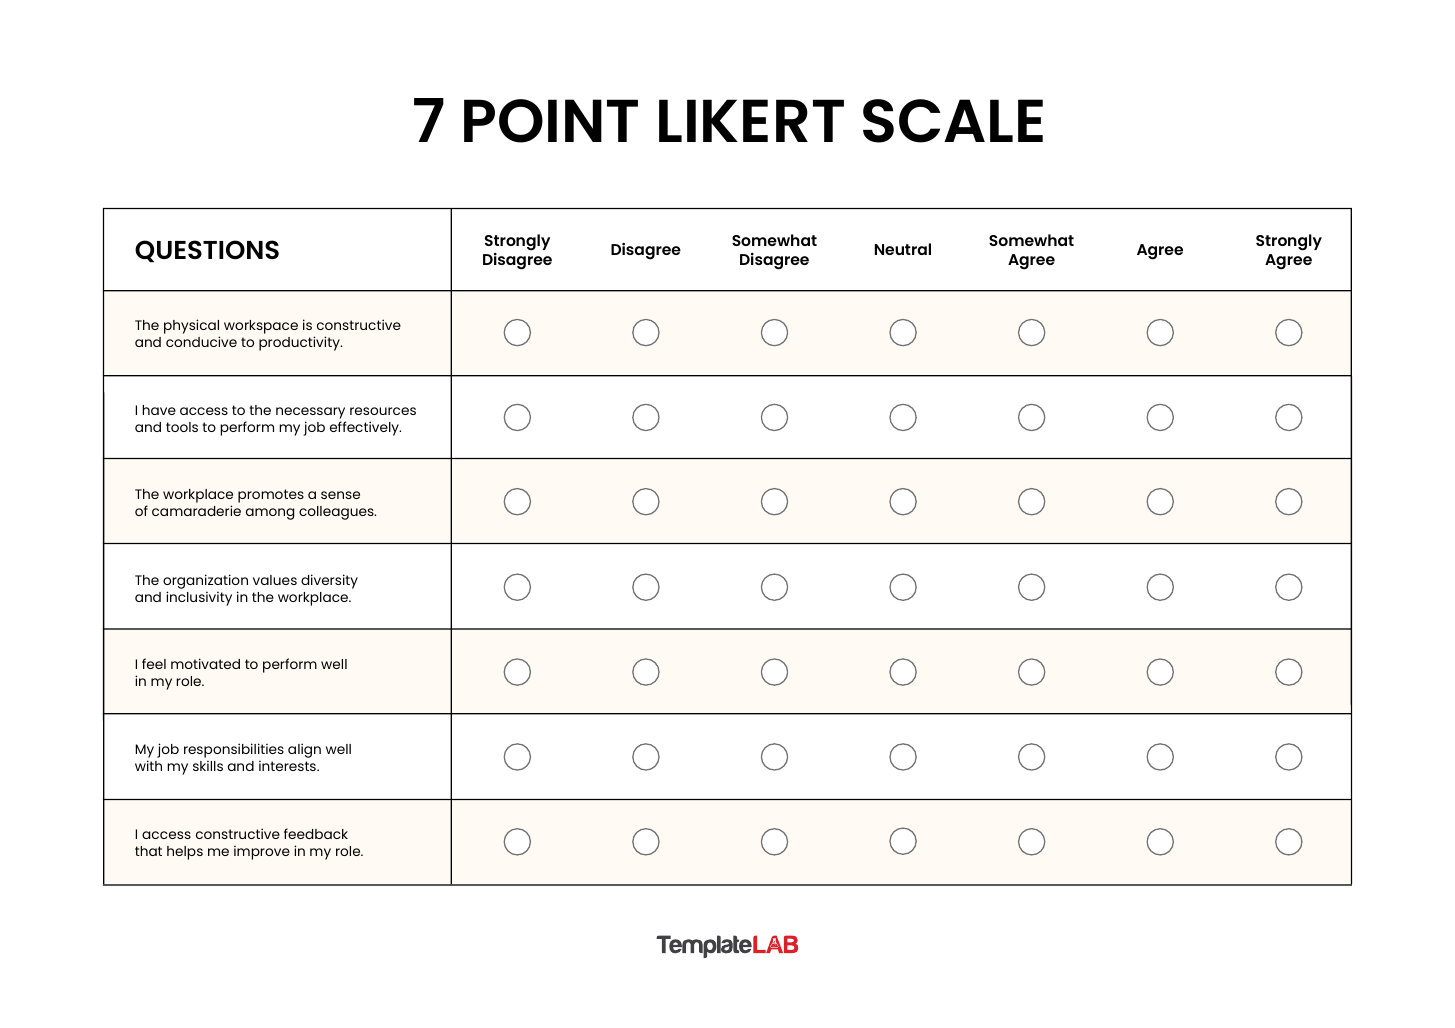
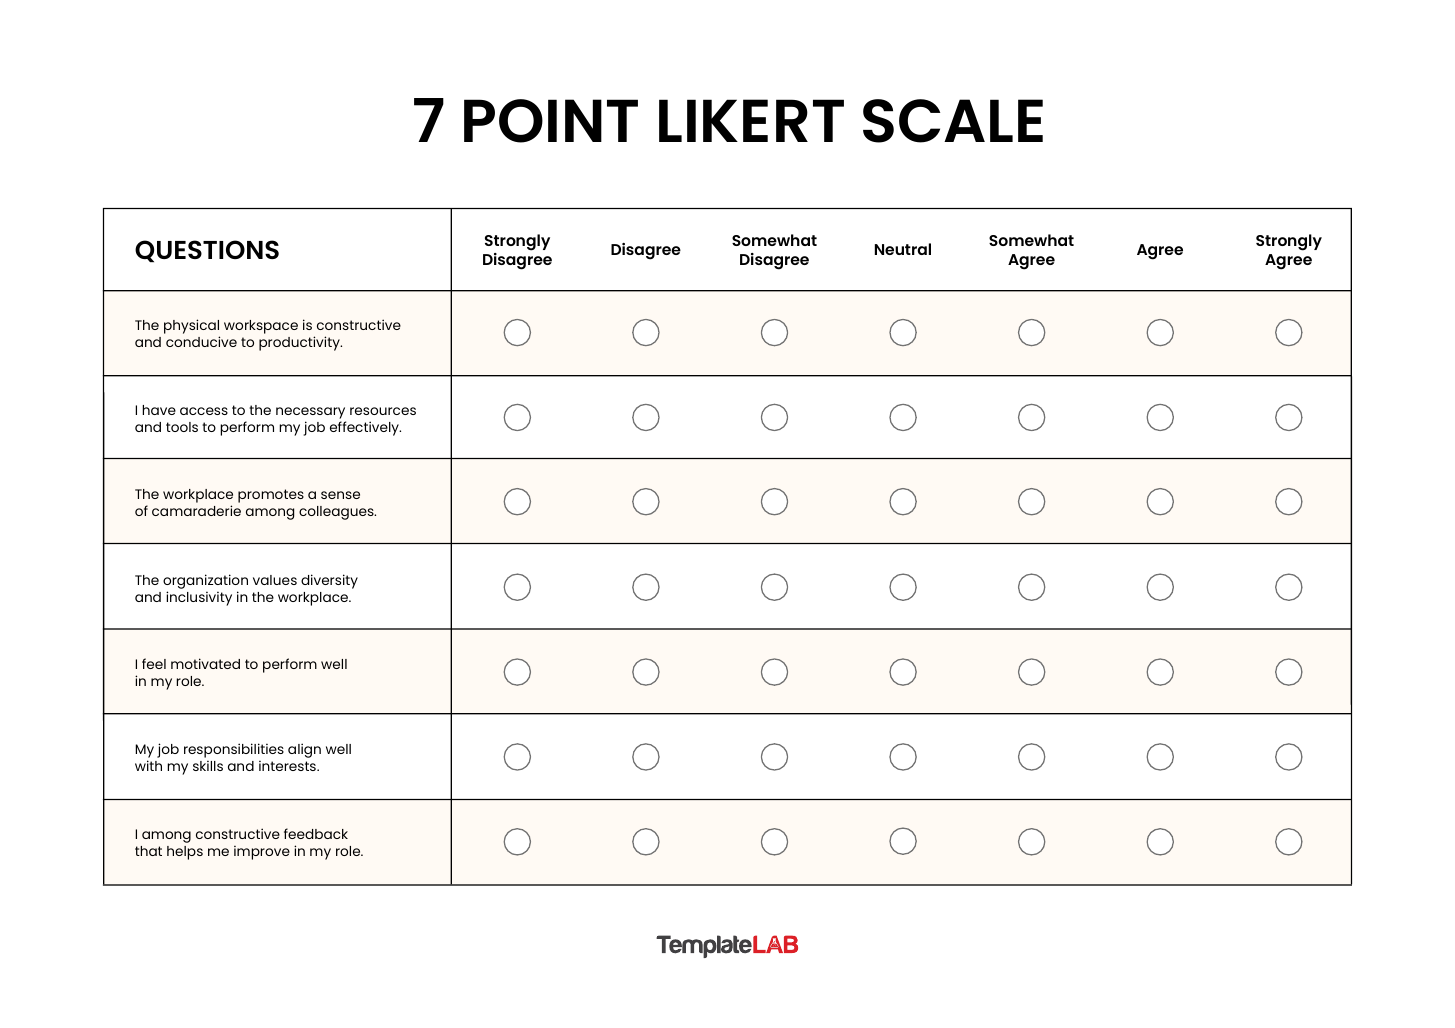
I access: access -> among
